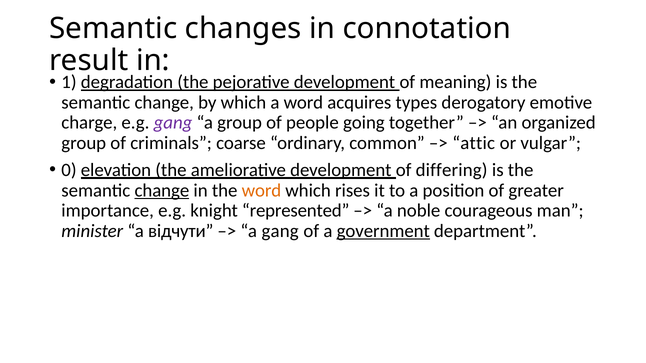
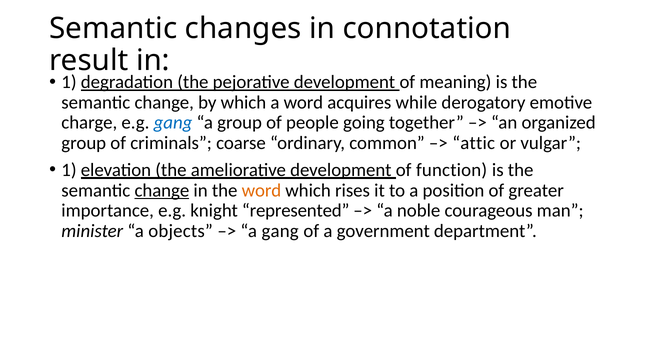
types: types -> while
gang at (173, 123) colour: purple -> blue
0 at (69, 170): 0 -> 1
differing: differing -> function
відчути: відчути -> objects
government underline: present -> none
